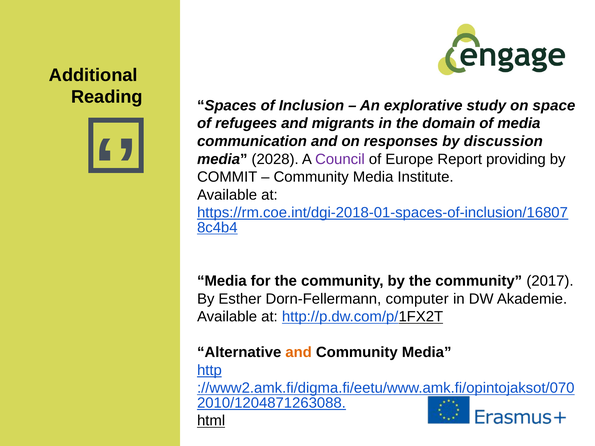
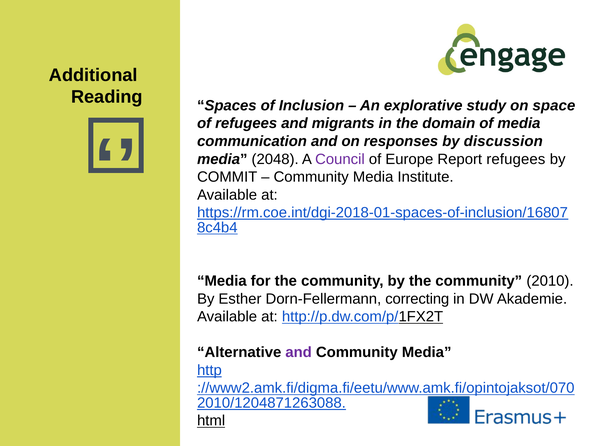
2028: 2028 -> 2048
Report providing: providing -> refugees
2017: 2017 -> 2010
computer: computer -> correcting
and at (299, 353) colour: orange -> purple
